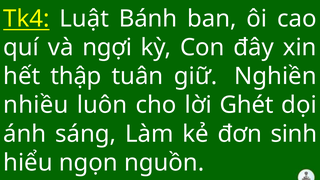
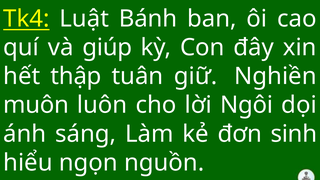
ngợi: ngợi -> giúp
nhiều: nhiều -> muôn
Ghét: Ghét -> Ngôi
